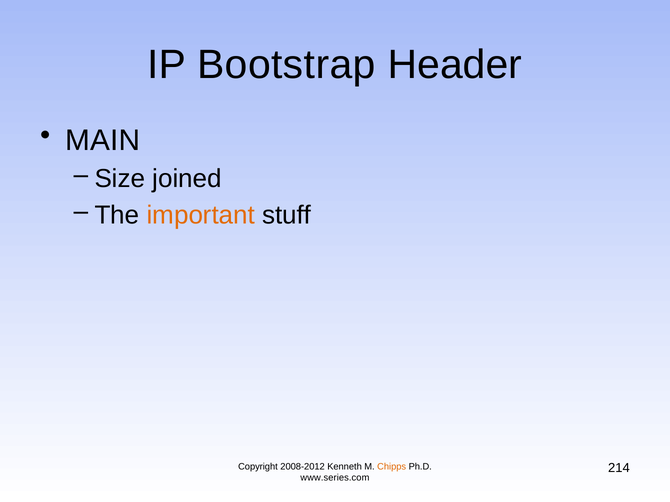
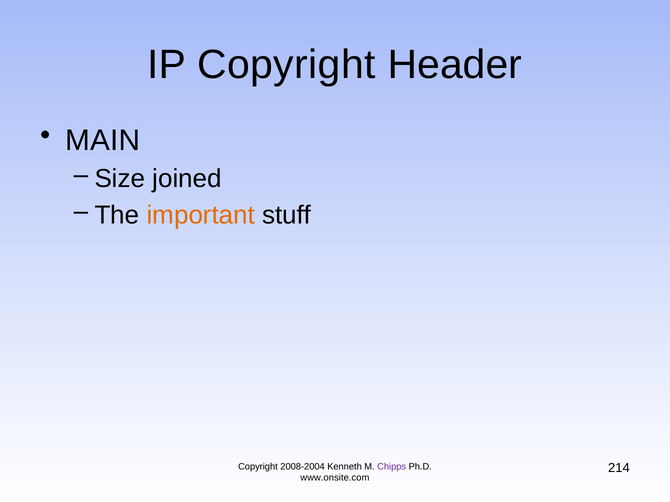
IP Bootstrap: Bootstrap -> Copyright
2008-2012: 2008-2012 -> 2008-2004
Chipps colour: orange -> purple
www.series.com: www.series.com -> www.onsite.com
